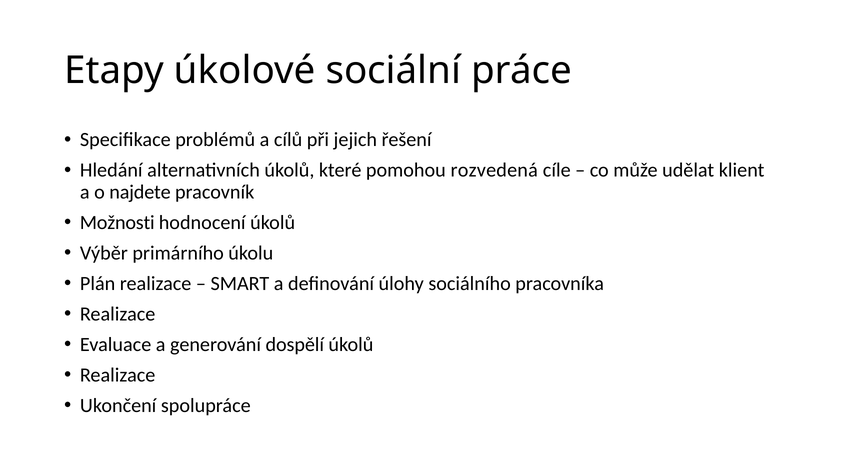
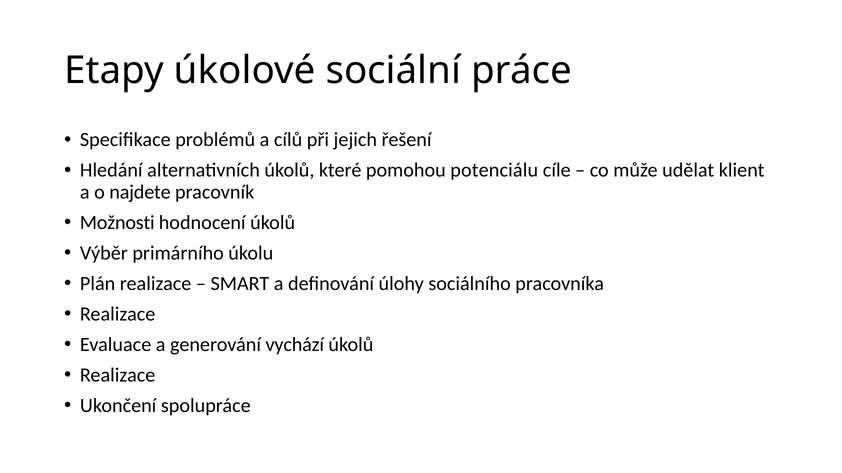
rozvedená: rozvedená -> potenciálu
dospělí: dospělí -> vychází
